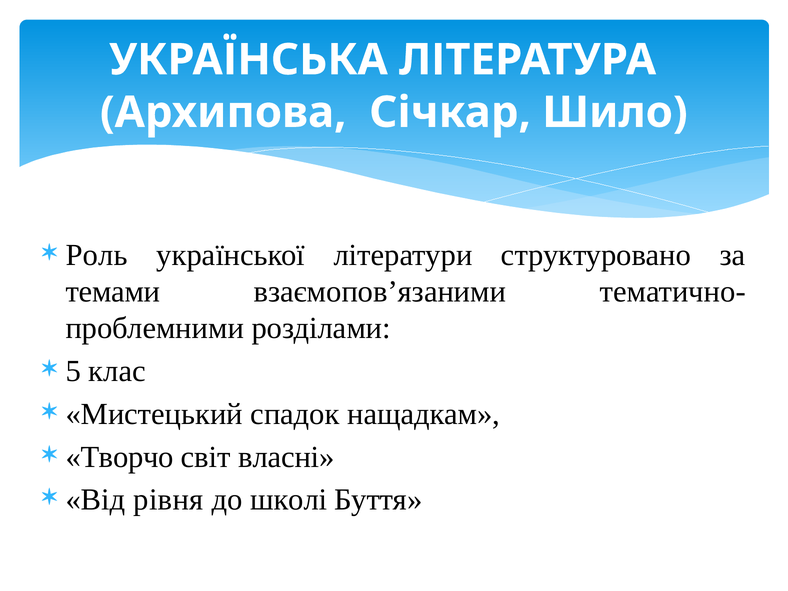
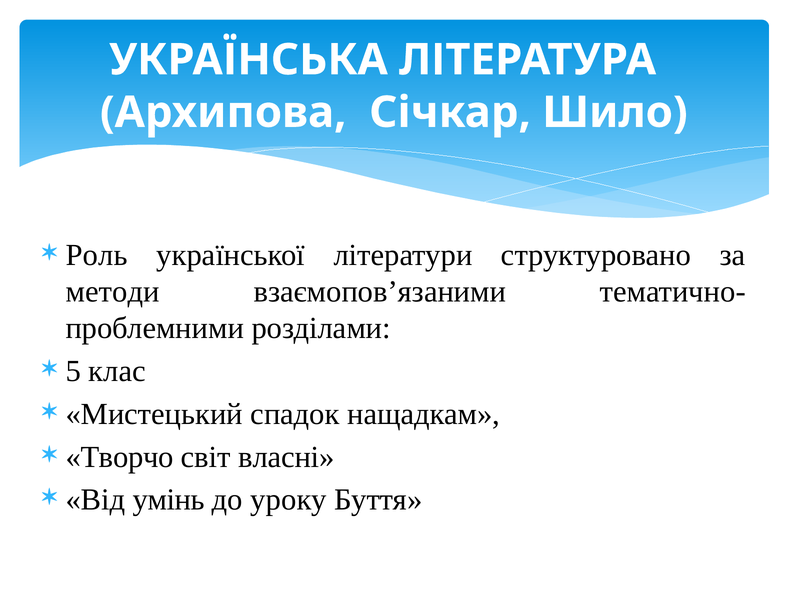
темами: темами -> методи
рівня: рівня -> умінь
школі: школі -> уроку
